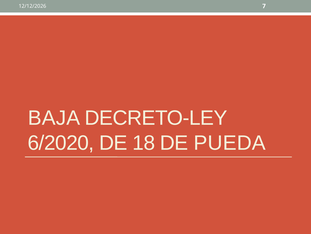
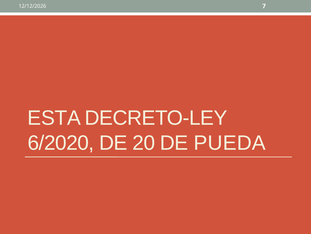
BAJA: BAJA -> ESTA
18: 18 -> 20
